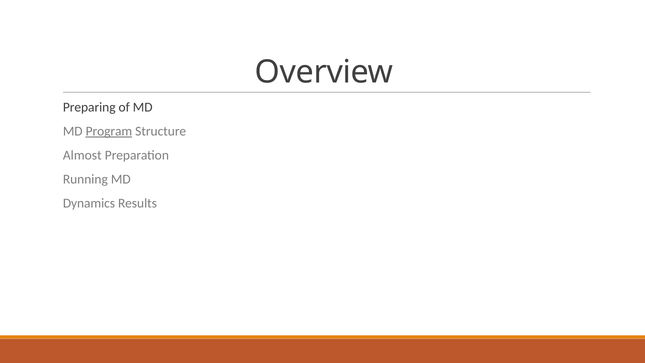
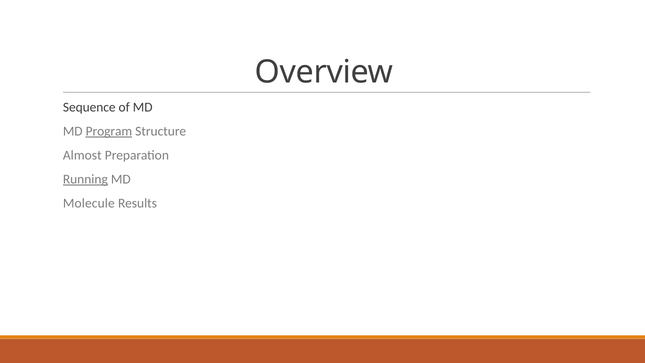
Preparing: Preparing -> Sequence
Running underline: none -> present
Dynamics: Dynamics -> Molecule
